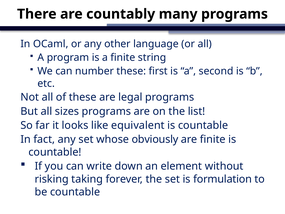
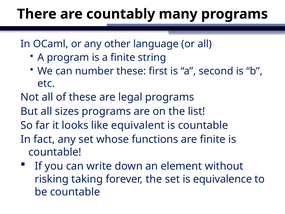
obviously: obviously -> functions
formulation: formulation -> equivalence
